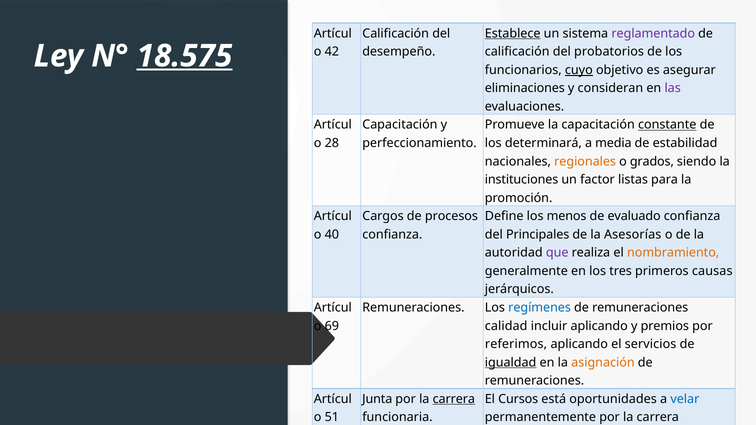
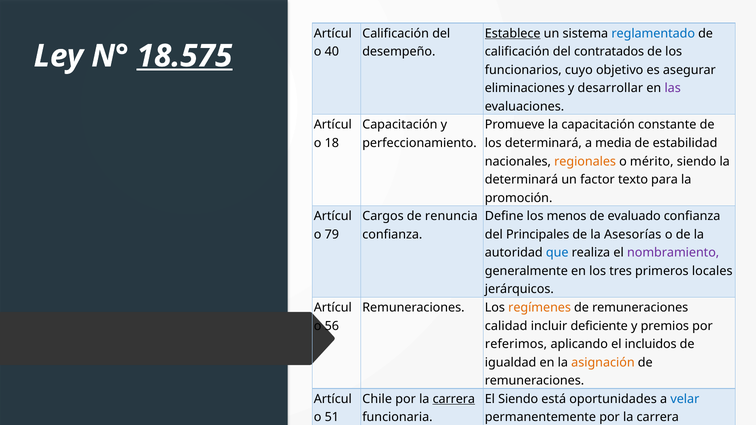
reglamentado colour: purple -> blue
42: 42 -> 40
probatorios: probatorios -> contratados
cuyo underline: present -> none
consideran: consideran -> desarrollar
constante underline: present -> none
28: 28 -> 18
grados: grados -> mérito
instituciones at (522, 180): instituciones -> determinará
listas: listas -> texto
procesos: procesos -> renuncia
40: 40 -> 79
que colour: purple -> blue
nombramiento colour: orange -> purple
causas: causas -> locales
regímenes colour: blue -> orange
69: 69 -> 56
incluir aplicando: aplicando -> deficiente
servicios: servicios -> incluidos
igualdad at (511, 363) underline: present -> none
Junta: Junta -> Chile
El Cursos: Cursos -> Siendo
